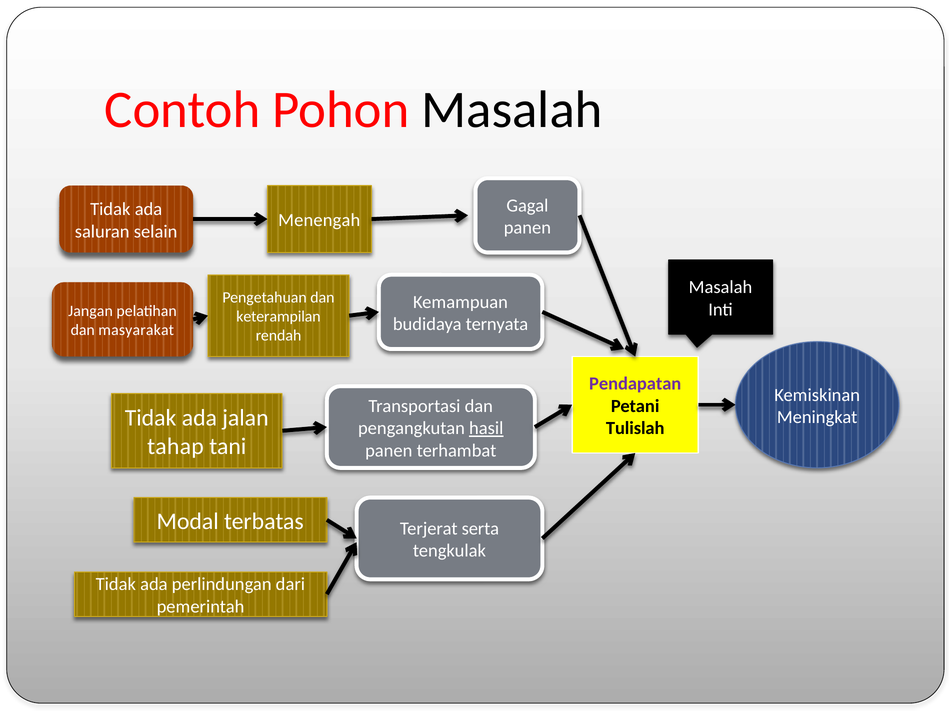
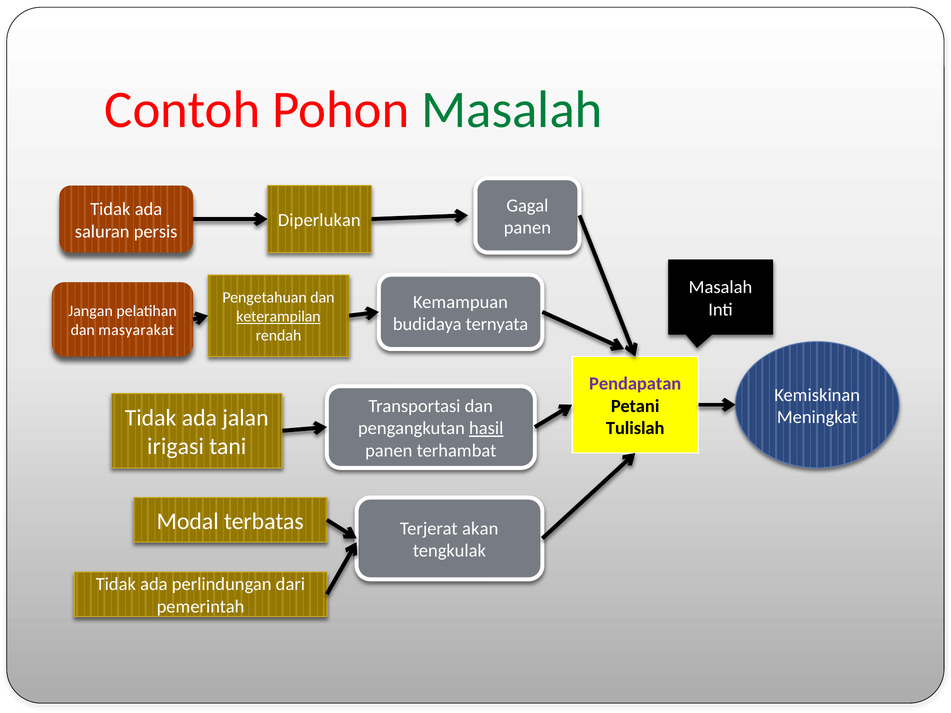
Masalah at (512, 110) colour: black -> green
Menengah: Menengah -> Diperlukan
selain: selain -> persis
keterampilan underline: none -> present
tahap: tahap -> irigasi
serta: serta -> akan
